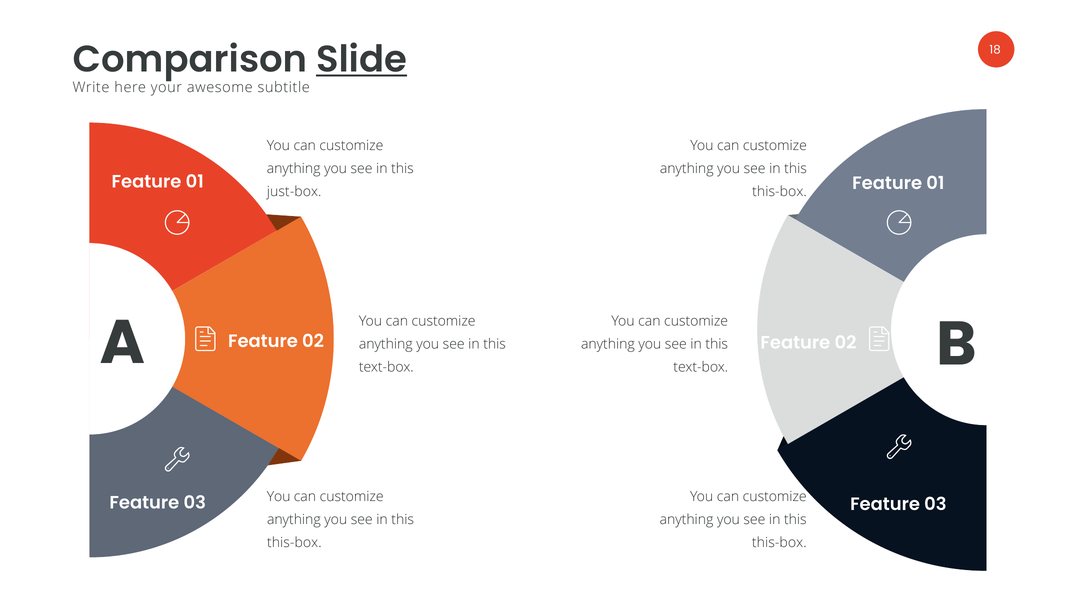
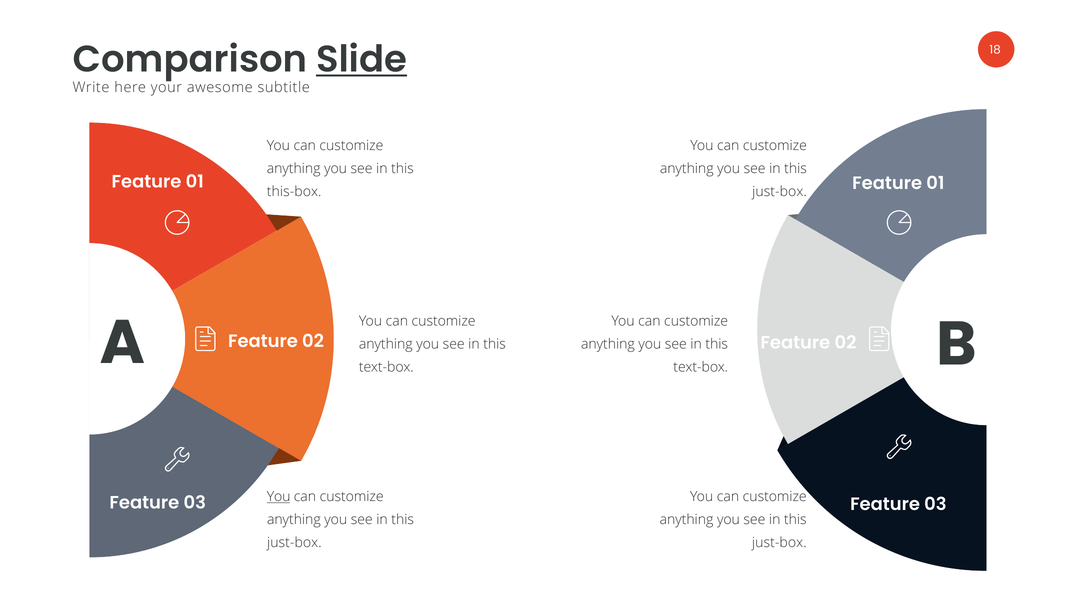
just-box: just-box -> this-box
this-box at (779, 192): this-box -> just-box
You at (279, 497) underline: none -> present
this-box at (294, 543): this-box -> just-box
this-box at (779, 543): this-box -> just-box
